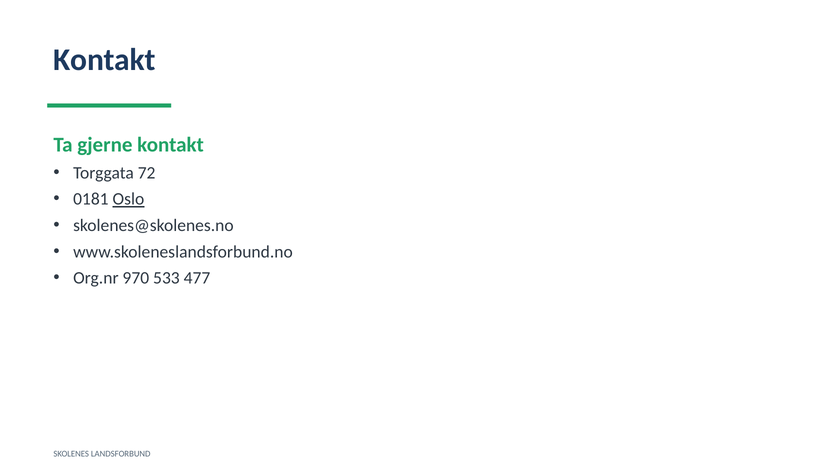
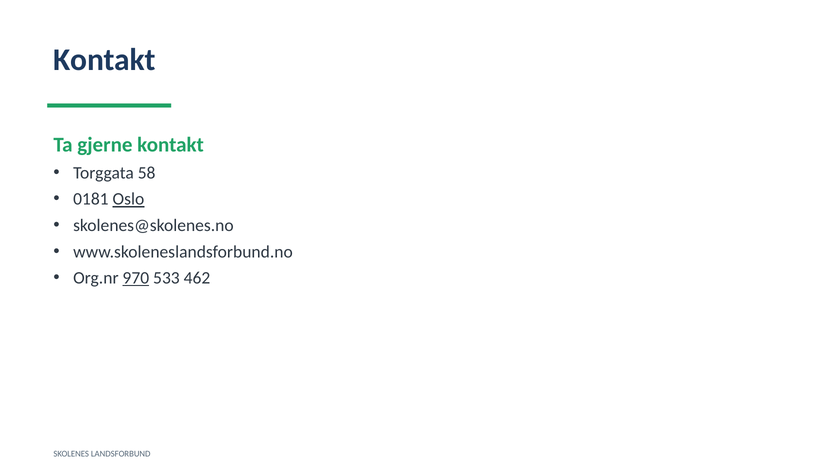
72: 72 -> 58
970 underline: none -> present
477: 477 -> 462
